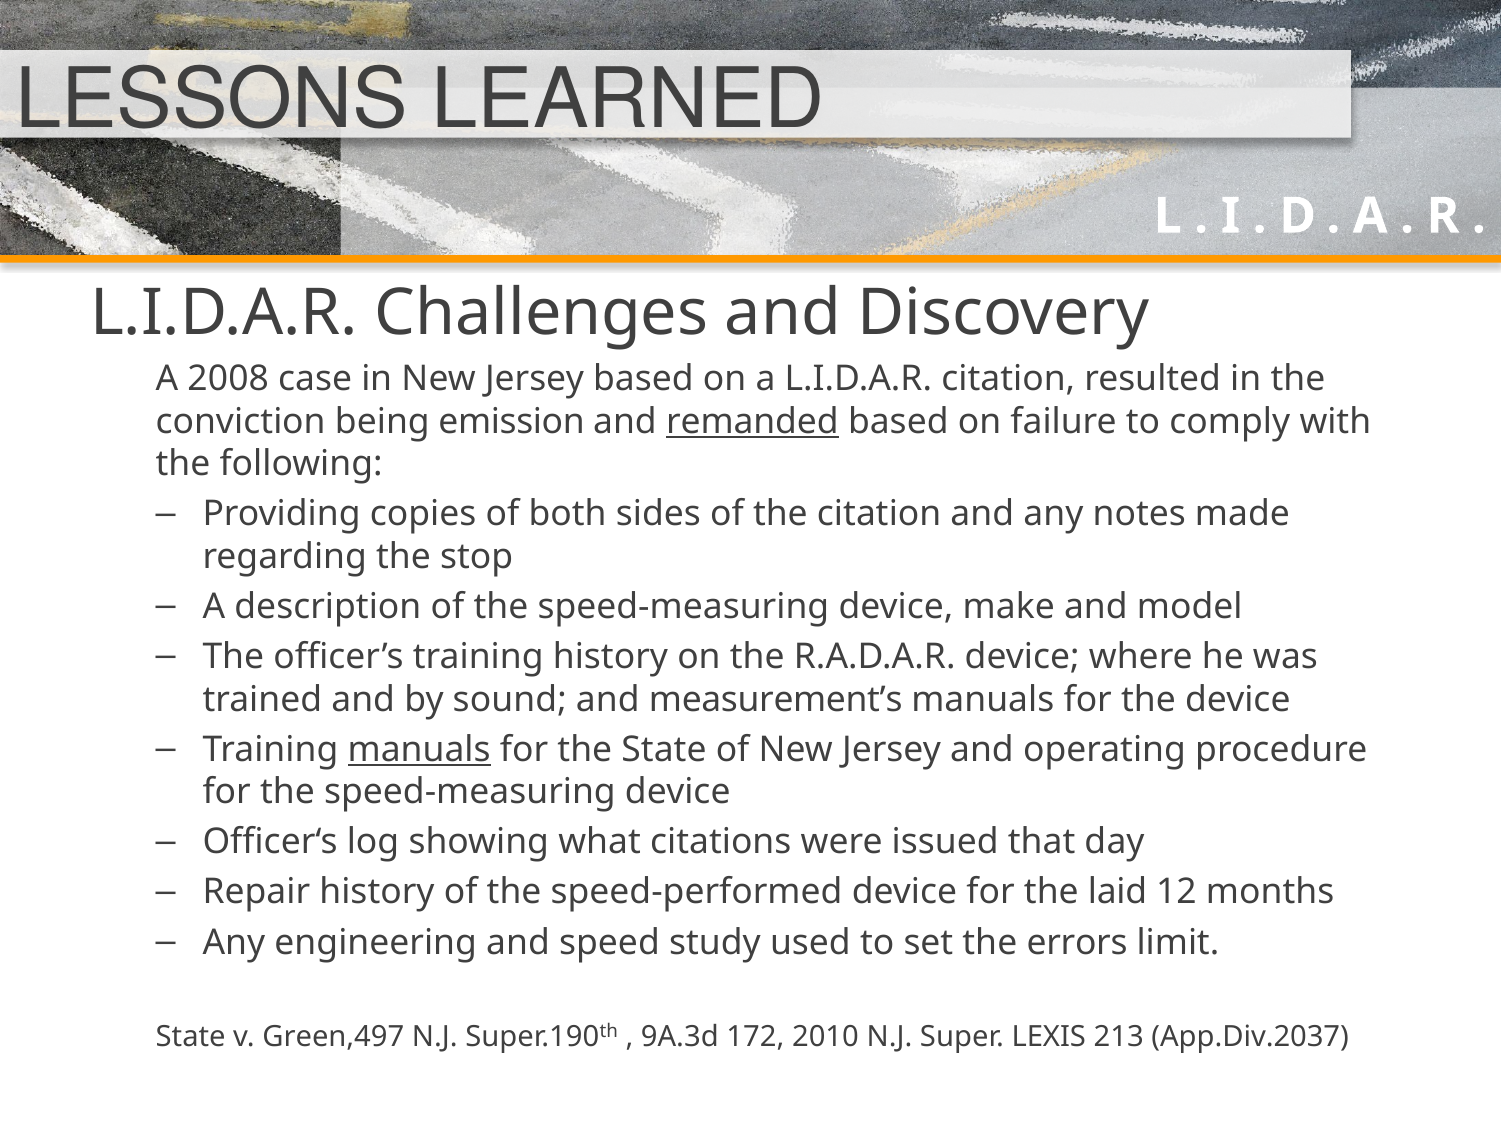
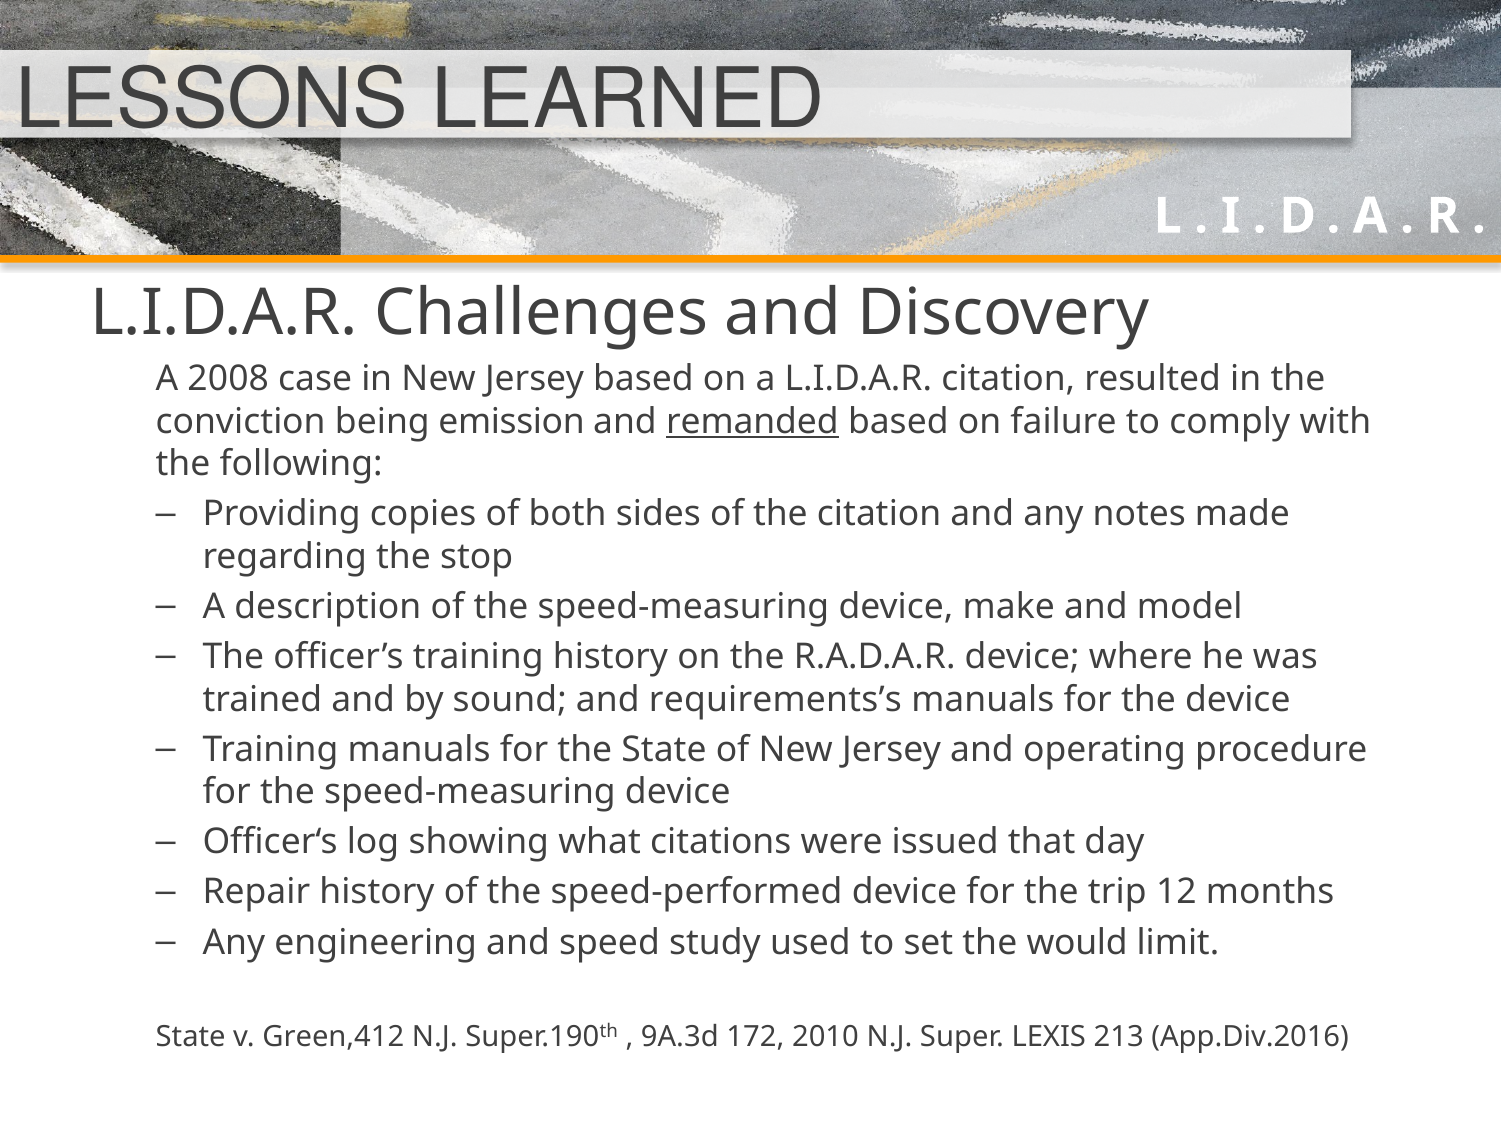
measurement’s: measurement’s -> requirements’s
manuals at (419, 749) underline: present -> none
laid: laid -> trip
errors: errors -> would
Green,497: Green,497 -> Green,412
App.Div.2037: App.Div.2037 -> App.Div.2016
